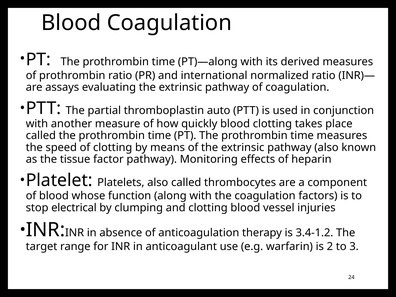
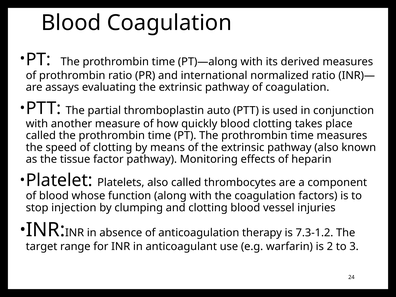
electrical: electrical -> injection
3.4-1.2: 3.4-1.2 -> 7.3-1.2
